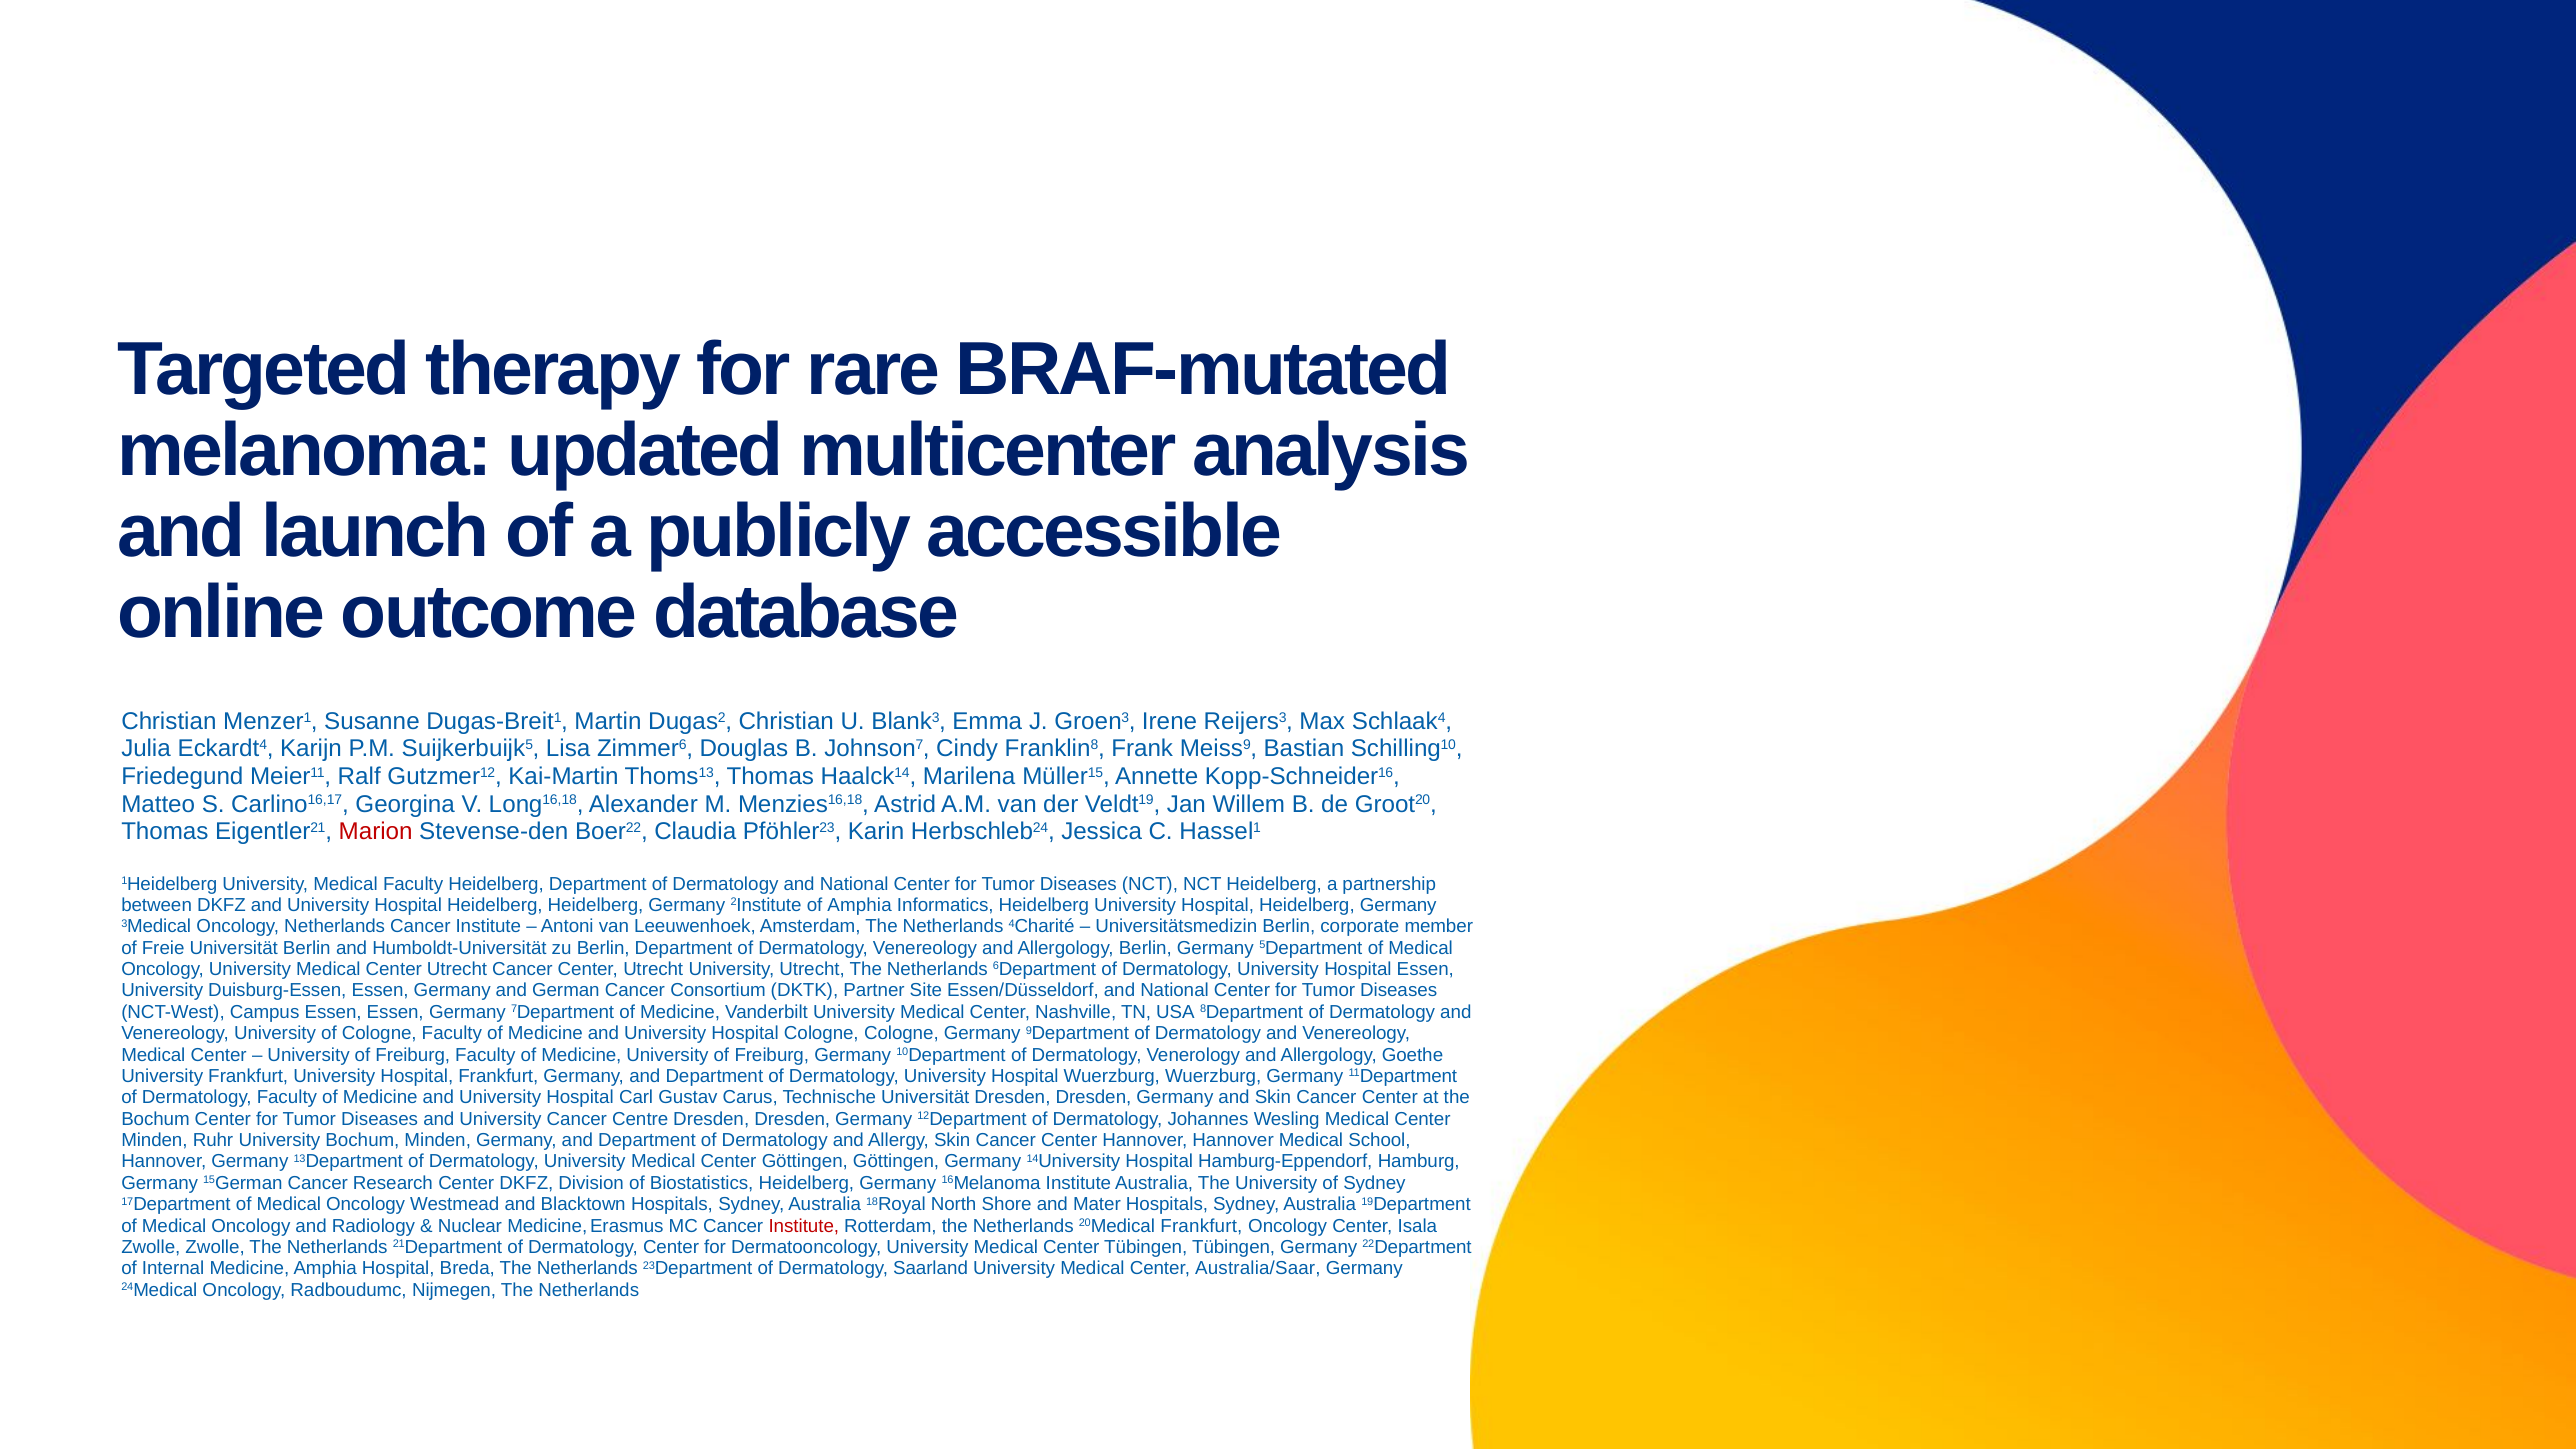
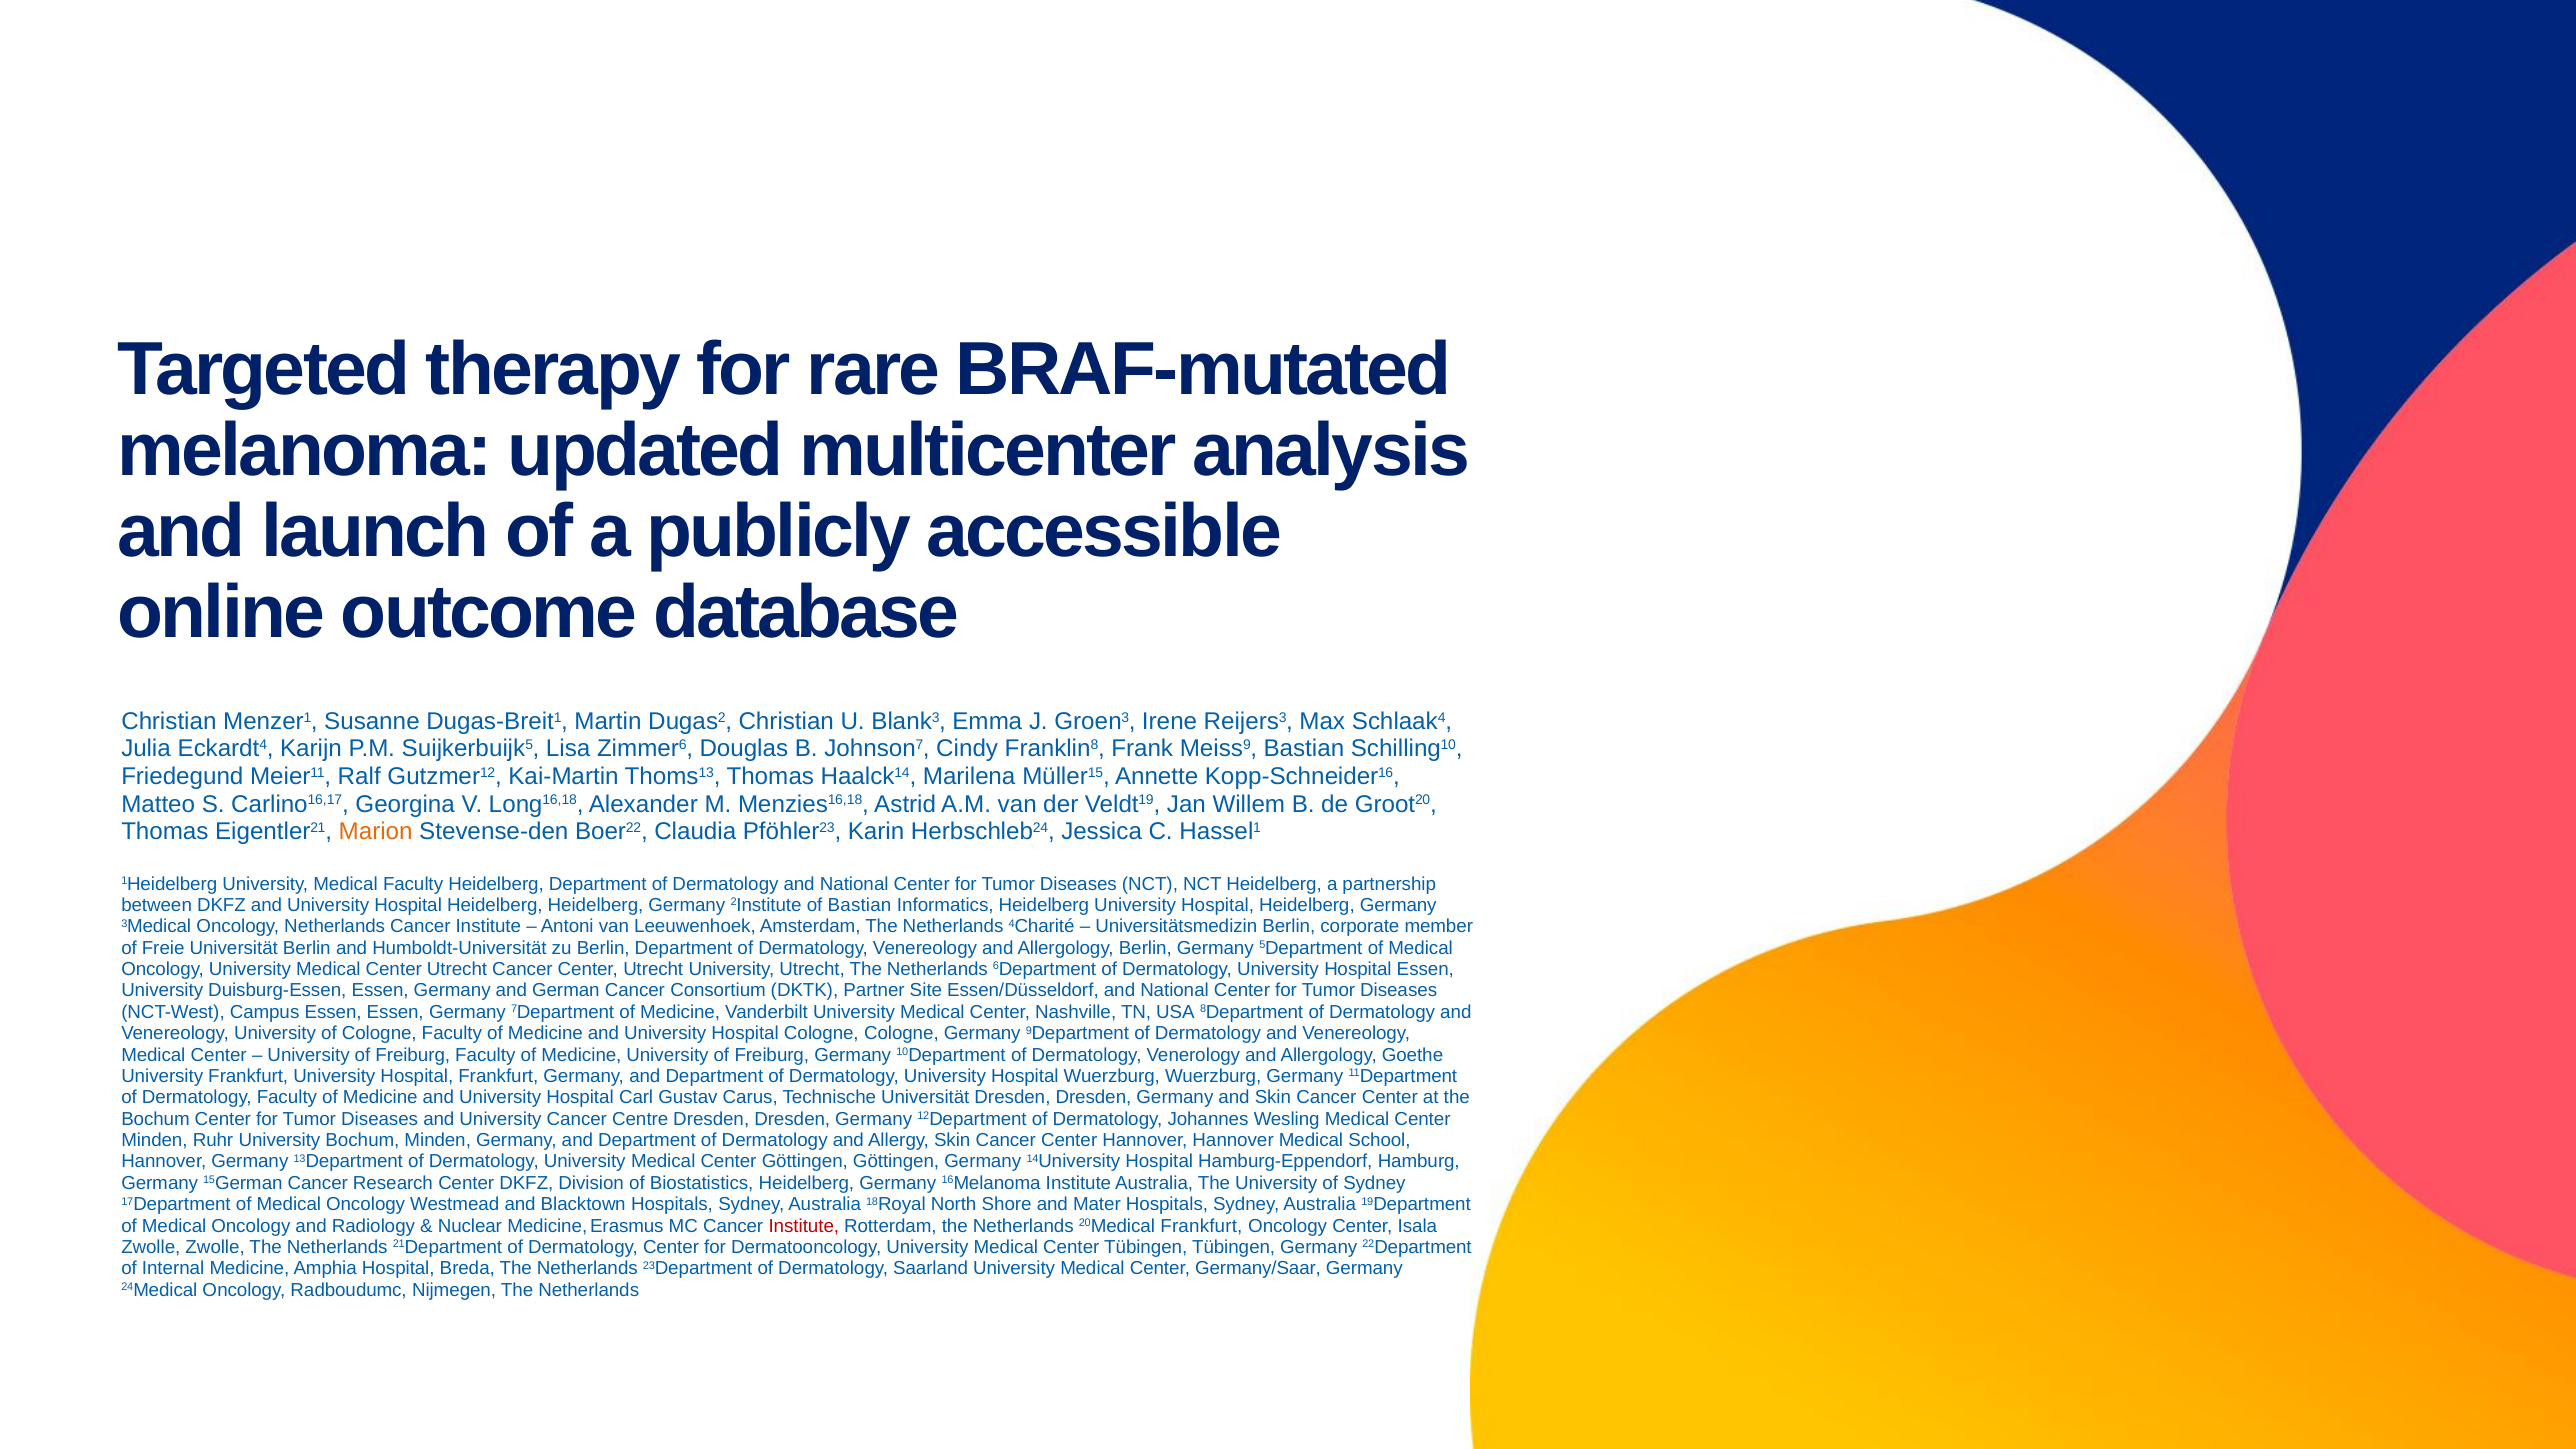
Marion colour: red -> orange
of Amphia: Amphia -> Bastian
Australia/Saar: Australia/Saar -> Germany/Saar
